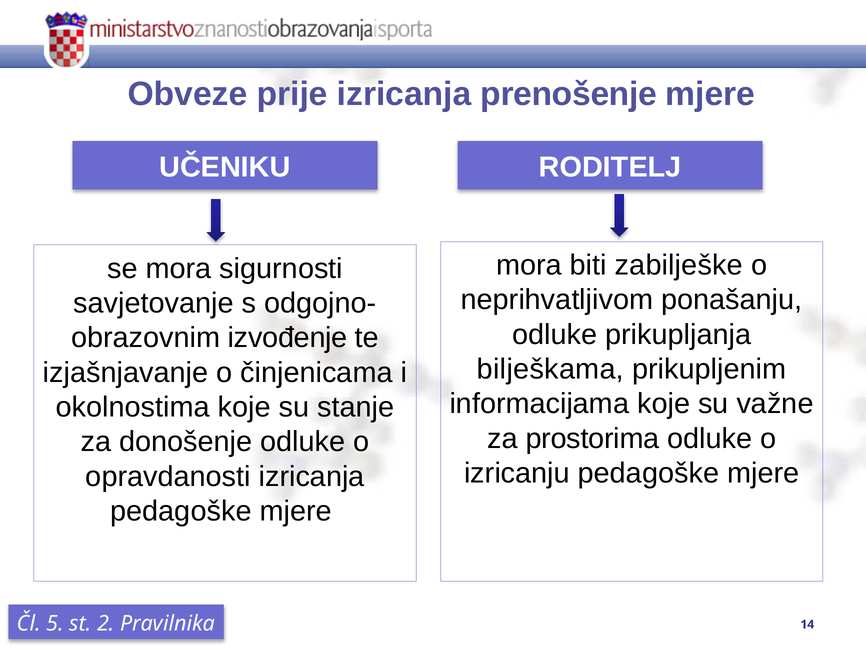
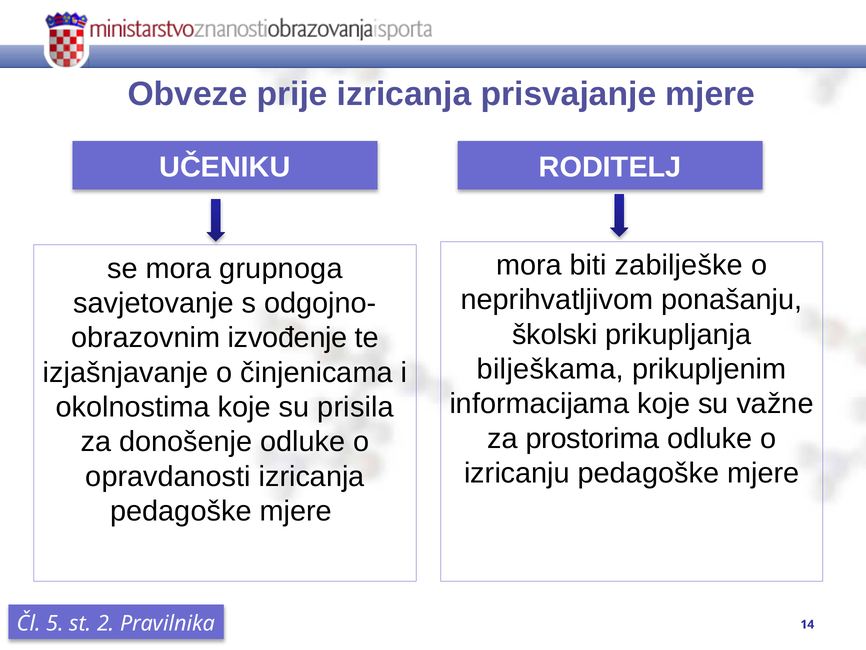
prenošenje: prenošenje -> prisvajanje
sigurnosti: sigurnosti -> grupnoga
odluke at (555, 334): odluke -> školski
stanje: stanje -> prisila
